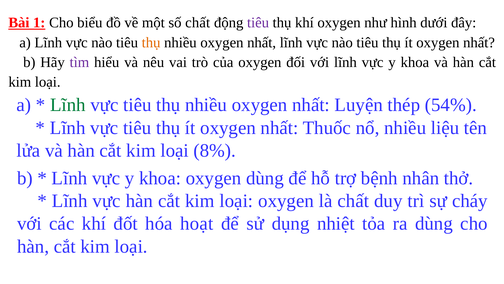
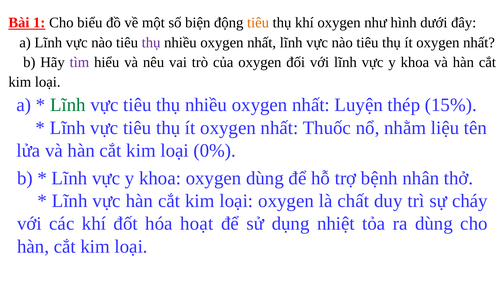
số chất: chất -> biện
tiêu at (258, 23) colour: purple -> orange
thụ at (151, 42) colour: orange -> purple
54%: 54% -> 15%
nổ nhiều: nhiều -> nhằm
8%: 8% -> 0%
